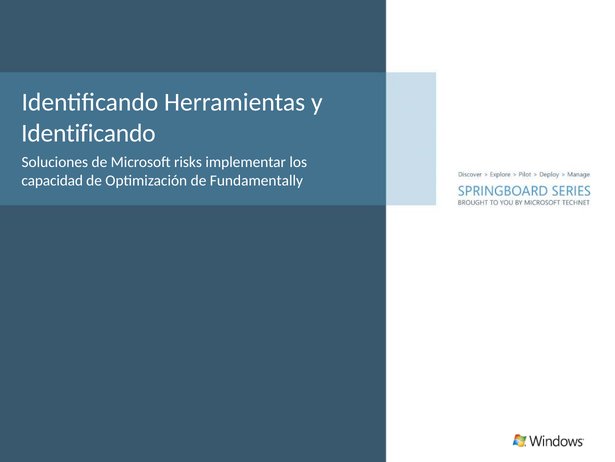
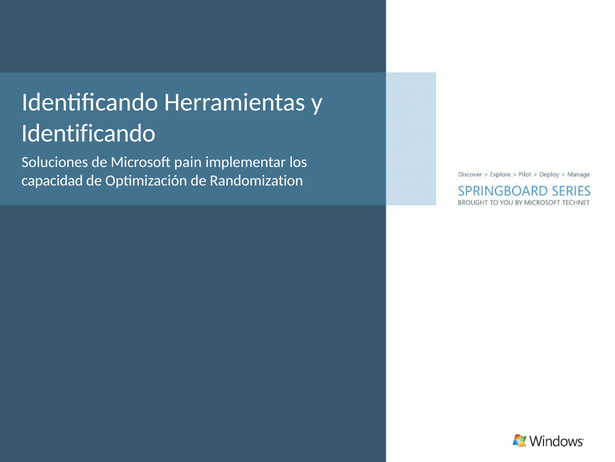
risks: risks -> pain
Fundamentally: Fundamentally -> Randomization
